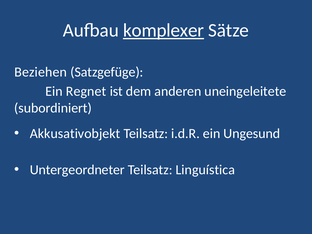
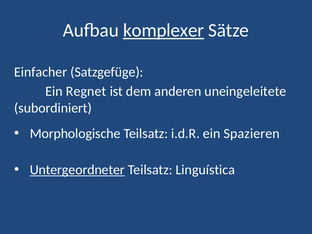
Beziehen: Beziehen -> Einfacher
Akkusativobjekt: Akkusativobjekt -> Morphologische
Ungesund: Ungesund -> Spazieren
Untergeordneter underline: none -> present
